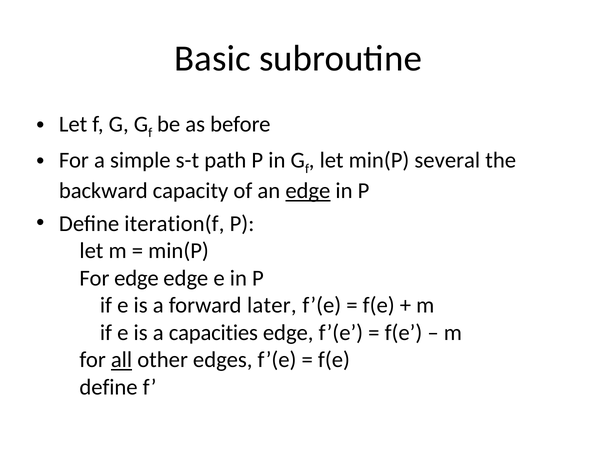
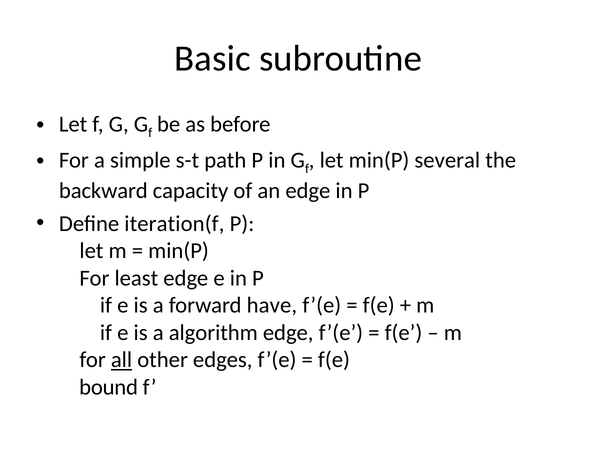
edge at (308, 191) underline: present -> none
For edge: edge -> least
later: later -> have
capacities: capacities -> algorithm
define at (109, 387): define -> bound
